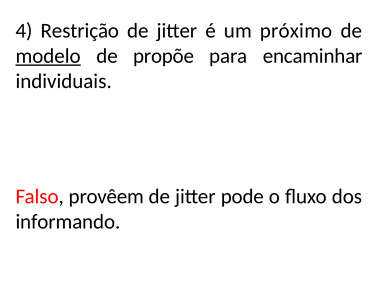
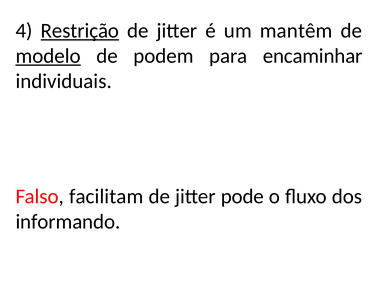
Restrição underline: none -> present
próximo: próximo -> mantêm
propõe: propõe -> podem
provêem: provêem -> facilitam
